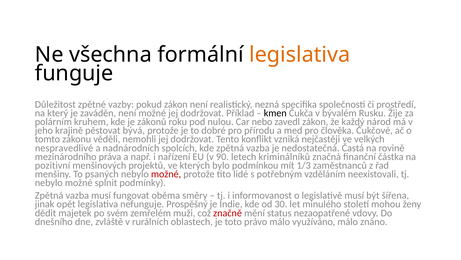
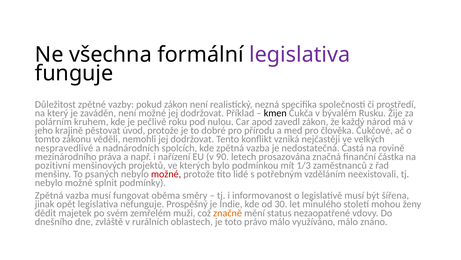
legislativa at (300, 54) colour: orange -> purple
zákonů: zákonů -> pečlivě
nebo: nebo -> apod
bývá: bývá -> úvod
kriminálníků: kriminálníků -> prosazována
značně colour: red -> orange
